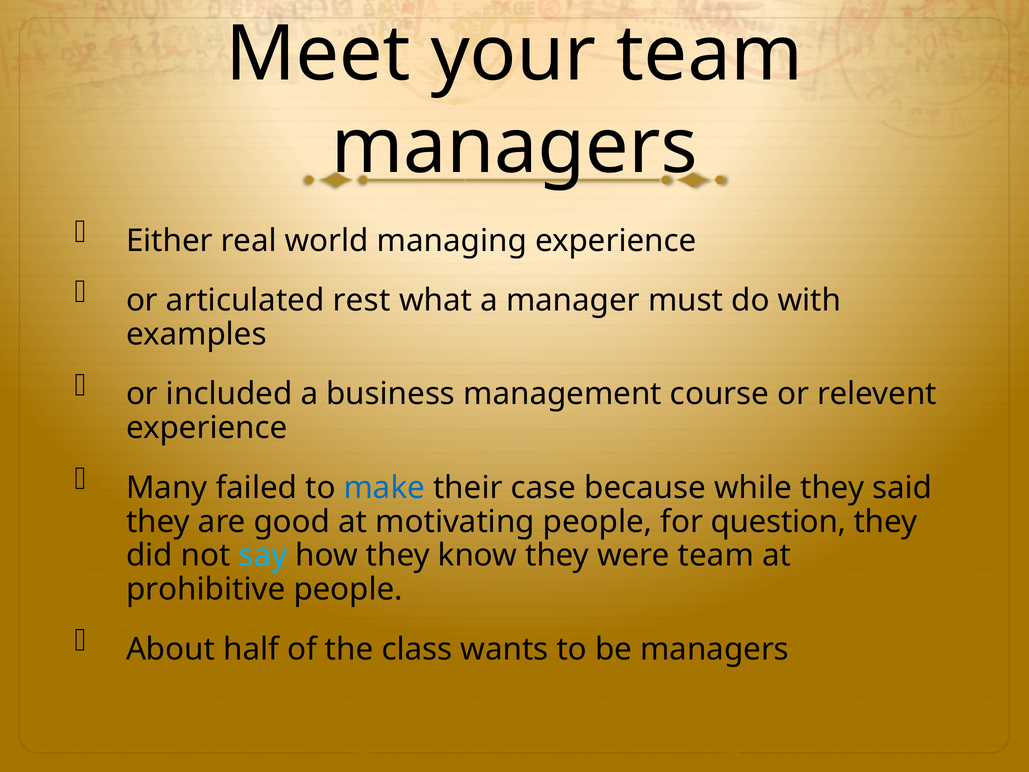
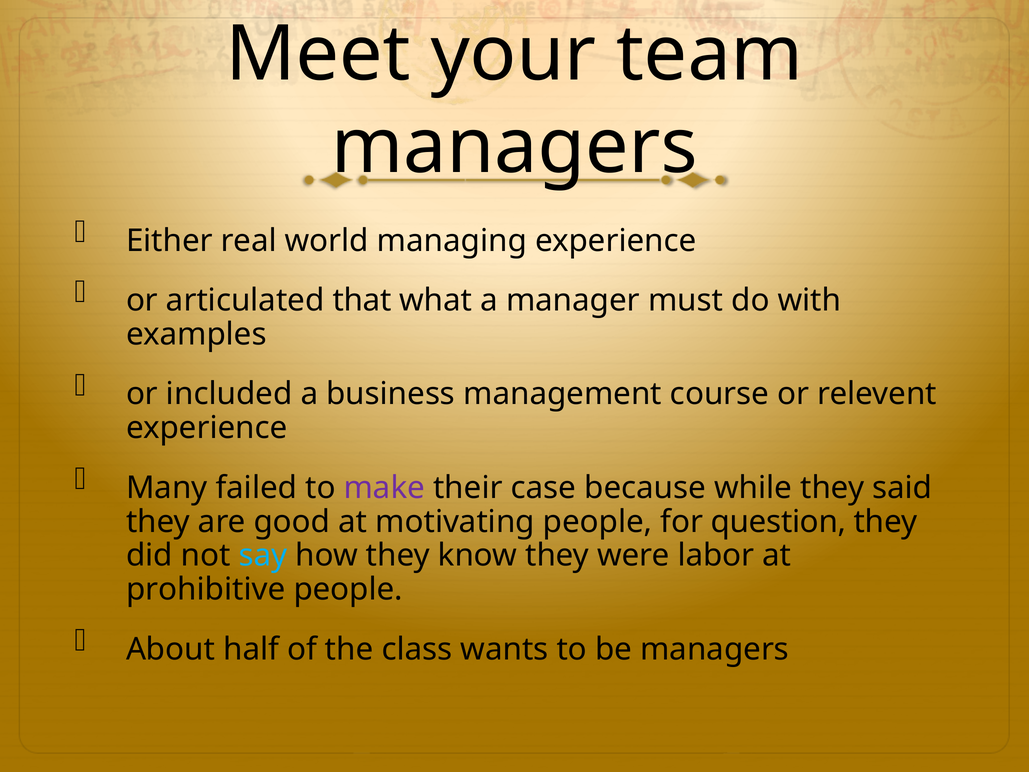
rest: rest -> that
make colour: blue -> purple
were team: team -> labor
